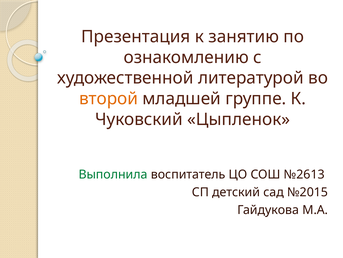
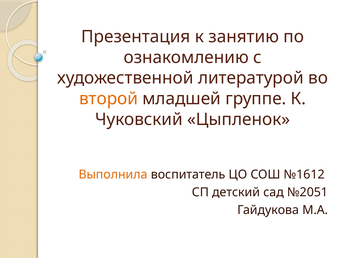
Выполнила colour: green -> orange
№2613: №2613 -> №1612
№2015: №2015 -> №2051
